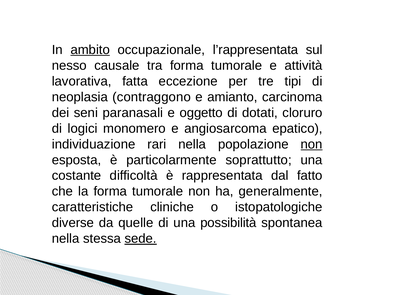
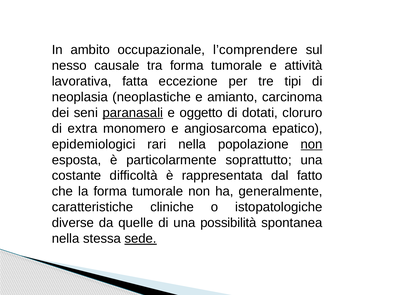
ambito underline: present -> none
l’rappresentata: l’rappresentata -> l’comprendere
contraggono: contraggono -> neoplastiche
paranasali underline: none -> present
logici: logici -> extra
individuazione: individuazione -> epidemiologici
